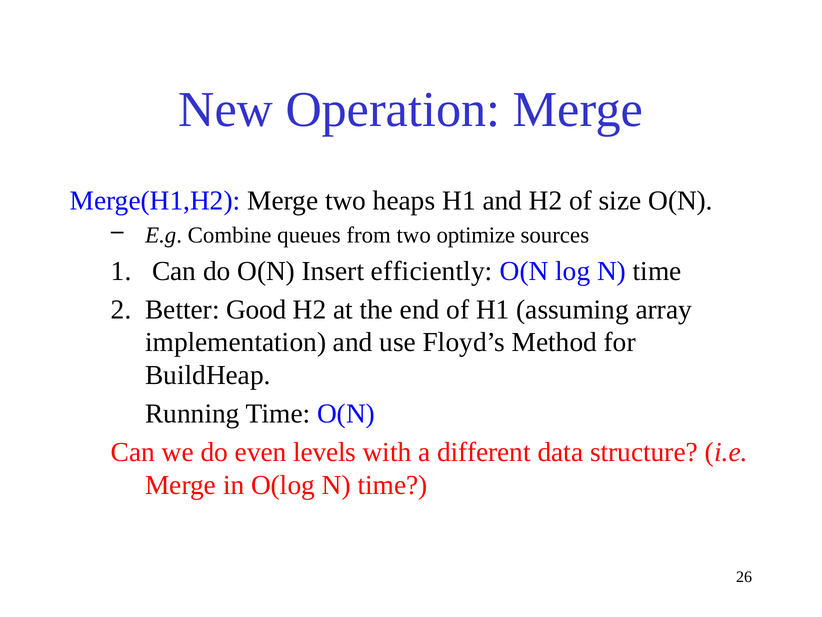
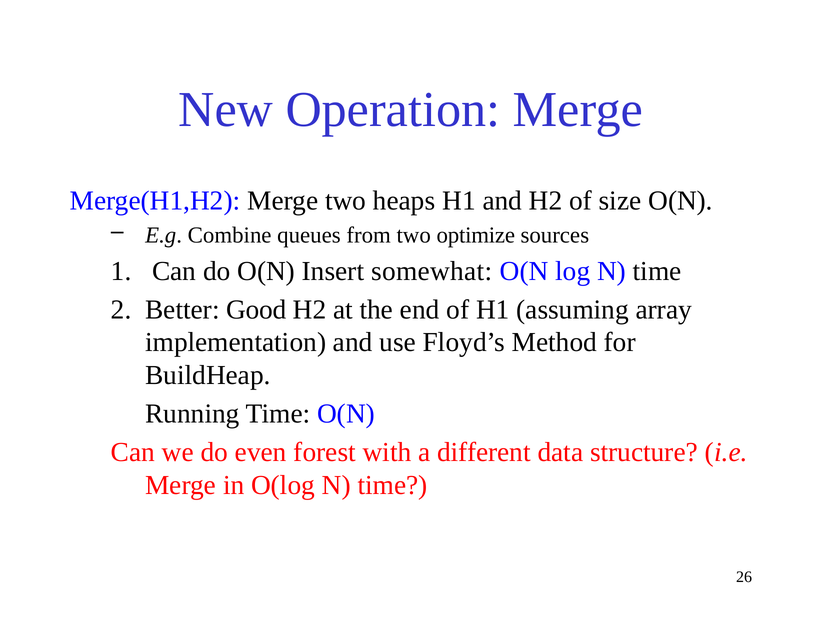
efficiently: efficiently -> somewhat
levels: levels -> forest
